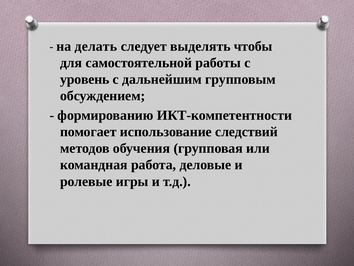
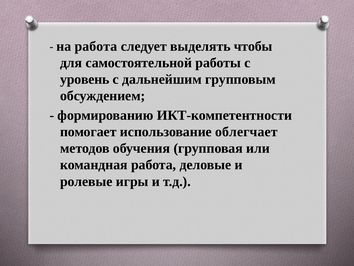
на делать: делать -> работа
следствий: следствий -> облегчает
